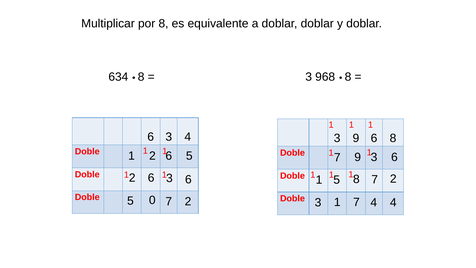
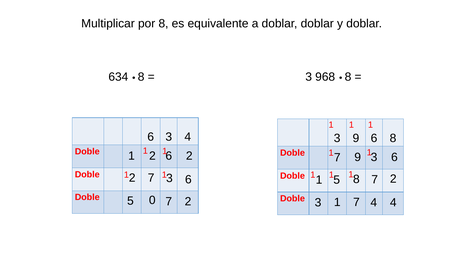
5 at (189, 156): 5 -> 2
6 at (151, 178): 6 -> 7
